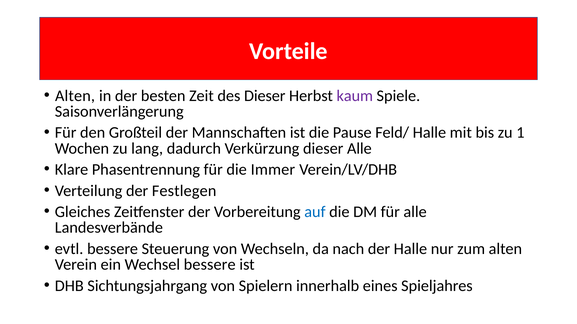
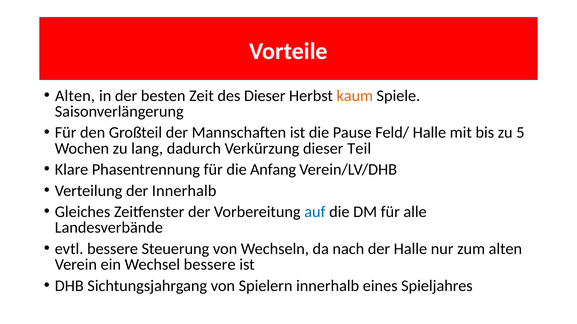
kaum colour: purple -> orange
1: 1 -> 5
dieser Alle: Alle -> Teil
Immer: Immer -> Anfang
der Festlegen: Festlegen -> Innerhalb
